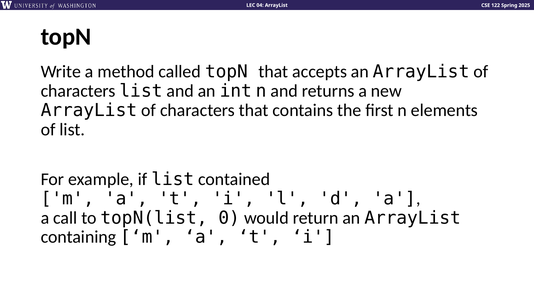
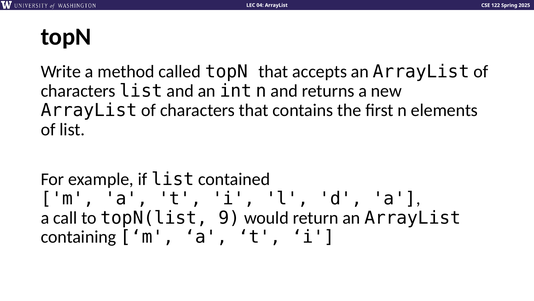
0: 0 -> 9
